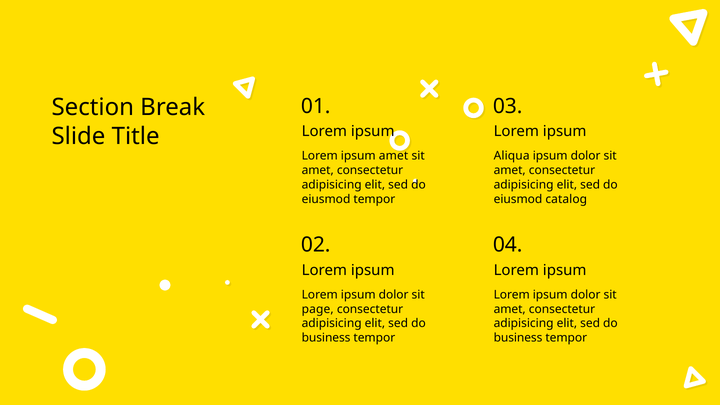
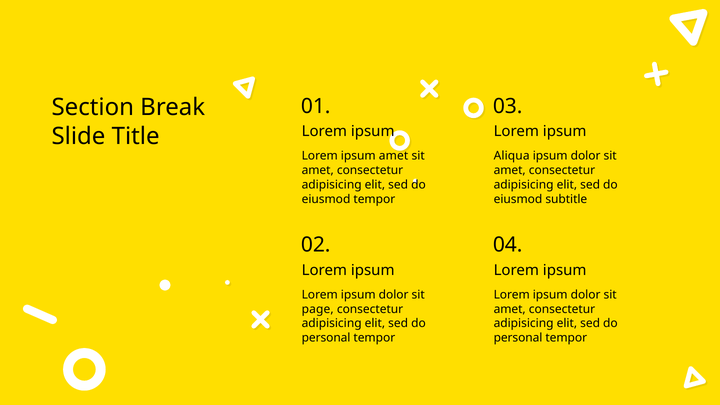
catalog: catalog -> subtitle
business at (326, 338): business -> personal
business at (518, 338): business -> personal
